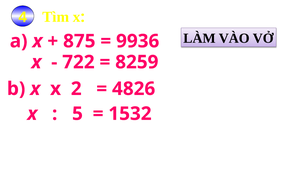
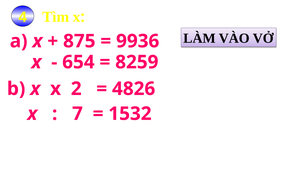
722: 722 -> 654
5: 5 -> 7
